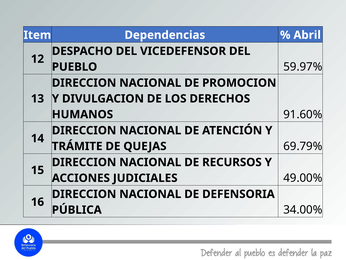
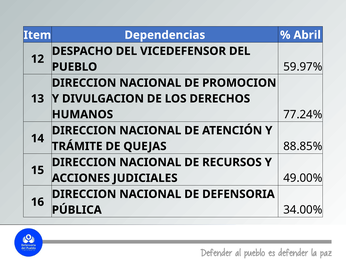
91.60%: 91.60% -> 77.24%
69.79%: 69.79% -> 88.85%
